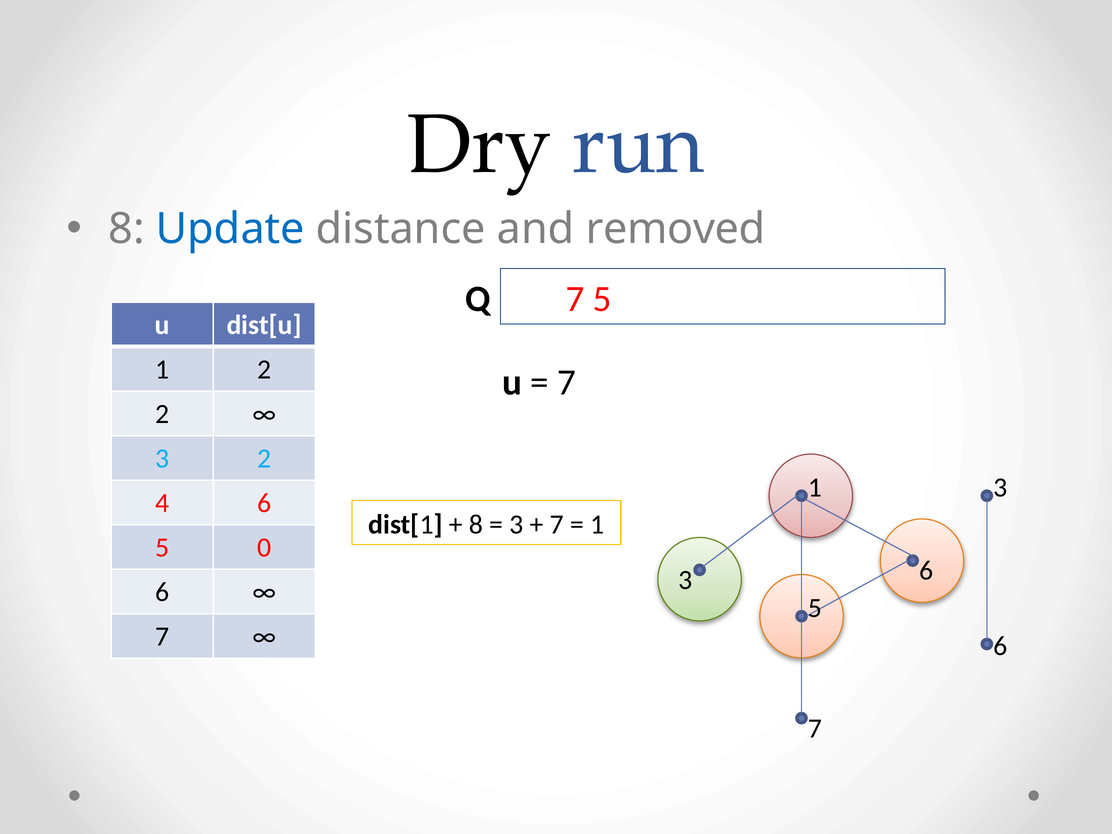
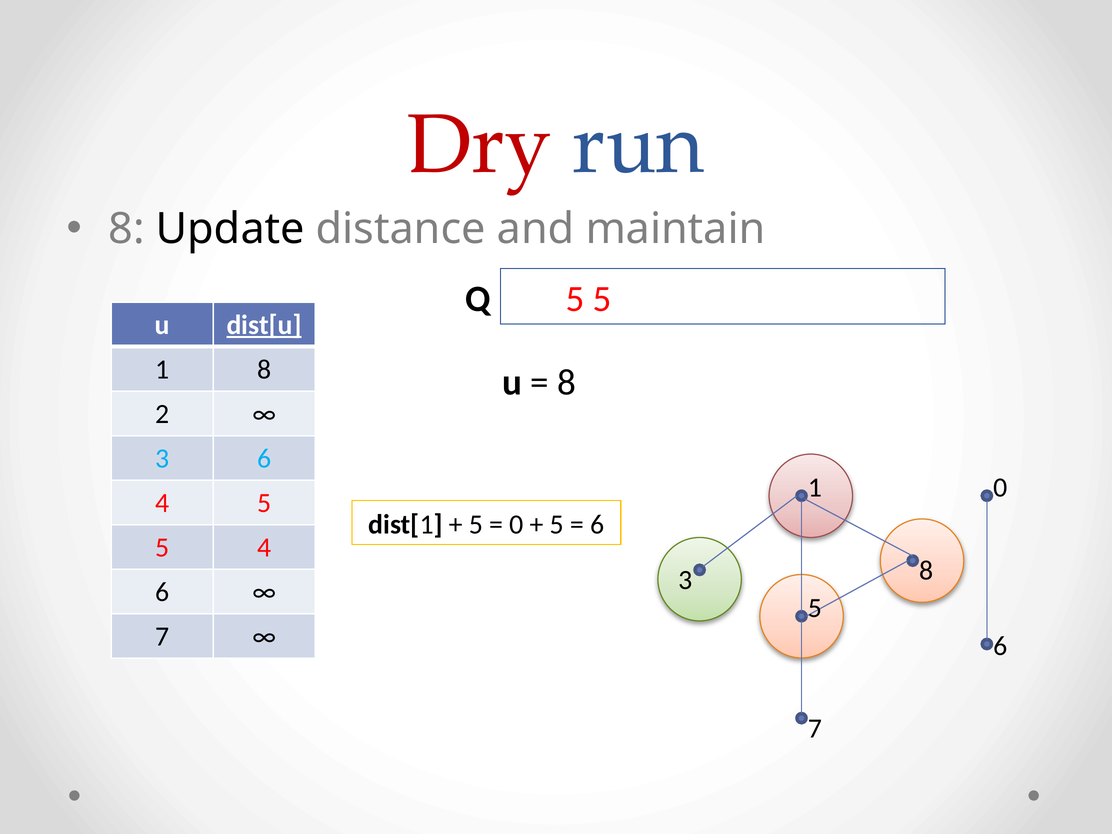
Dry colour: black -> red
Update colour: blue -> black
removed: removed -> maintain
1 7: 7 -> 5
dist[u underline: none -> present
1 2: 2 -> 8
7 at (566, 382): 7 -> 8
3 2: 2 -> 6
1 3: 3 -> 0
4 6: 6 -> 5
8 at (476, 524): 8 -> 5
3 at (516, 524): 3 -> 0
7 at (557, 524): 7 -> 5
1 at (597, 524): 1 -> 6
5 0: 0 -> 4
3 6: 6 -> 8
